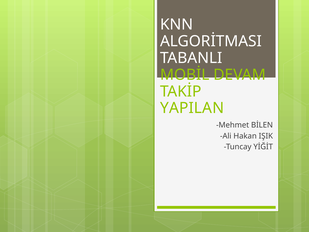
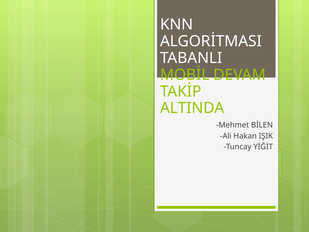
YAPILAN: YAPILAN -> ALTINDA
